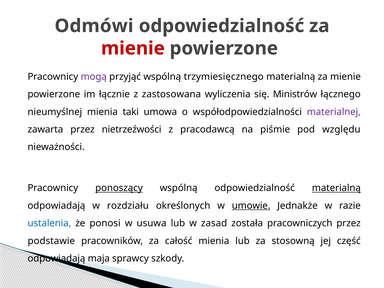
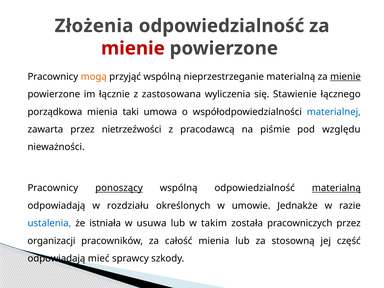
Odmówi: Odmówi -> Złożenia
mogą colour: purple -> orange
trzymiesięcznego: trzymiesięcznego -> nieprzestrzeganie
mienie at (345, 77) underline: none -> present
Ministrów: Ministrów -> Stawienie
nieumyślnej: nieumyślnej -> porządkowa
materialnej colour: purple -> blue
umowie underline: present -> none
ponosi: ponosi -> istniała
zasad: zasad -> takim
podstawie: podstawie -> organizacji
maja: maja -> mieć
